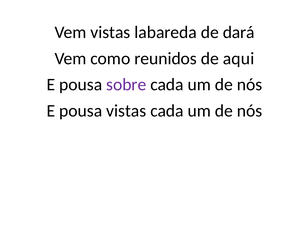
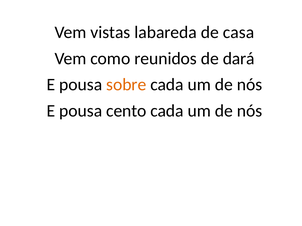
dará: dará -> casa
aqui: aqui -> dará
sobre colour: purple -> orange
pousa vistas: vistas -> cento
